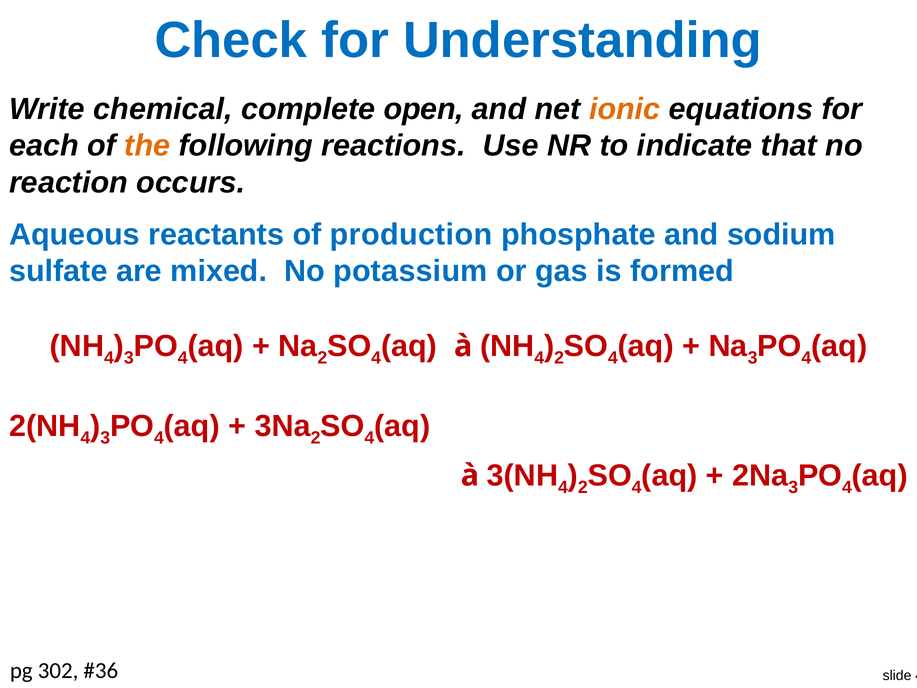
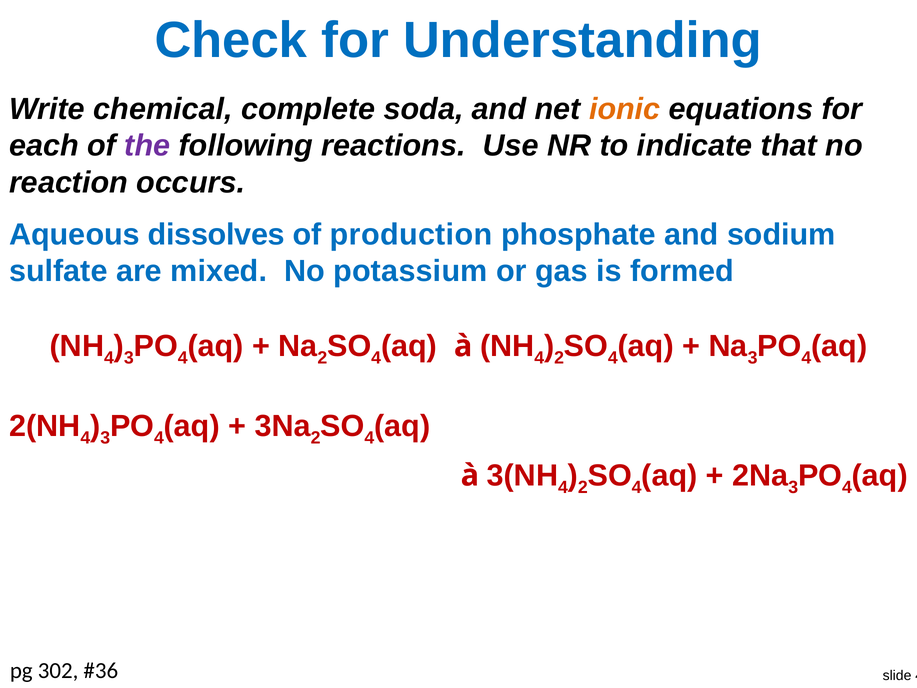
open: open -> soda
the colour: orange -> purple
reactants: reactants -> dissolves
